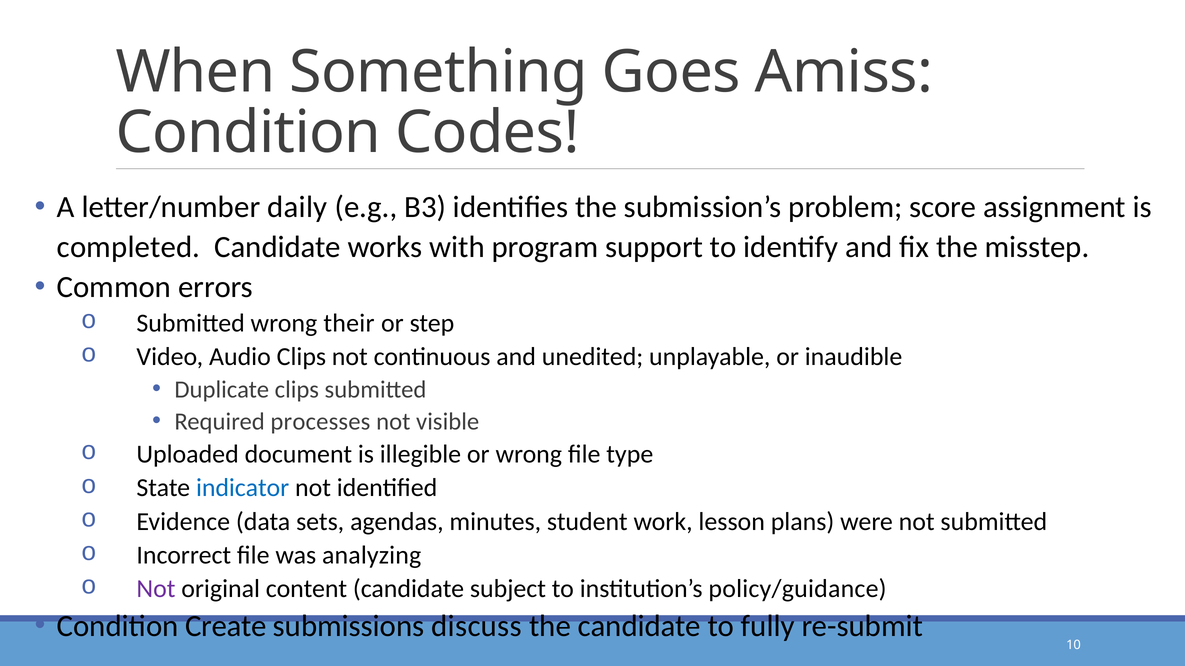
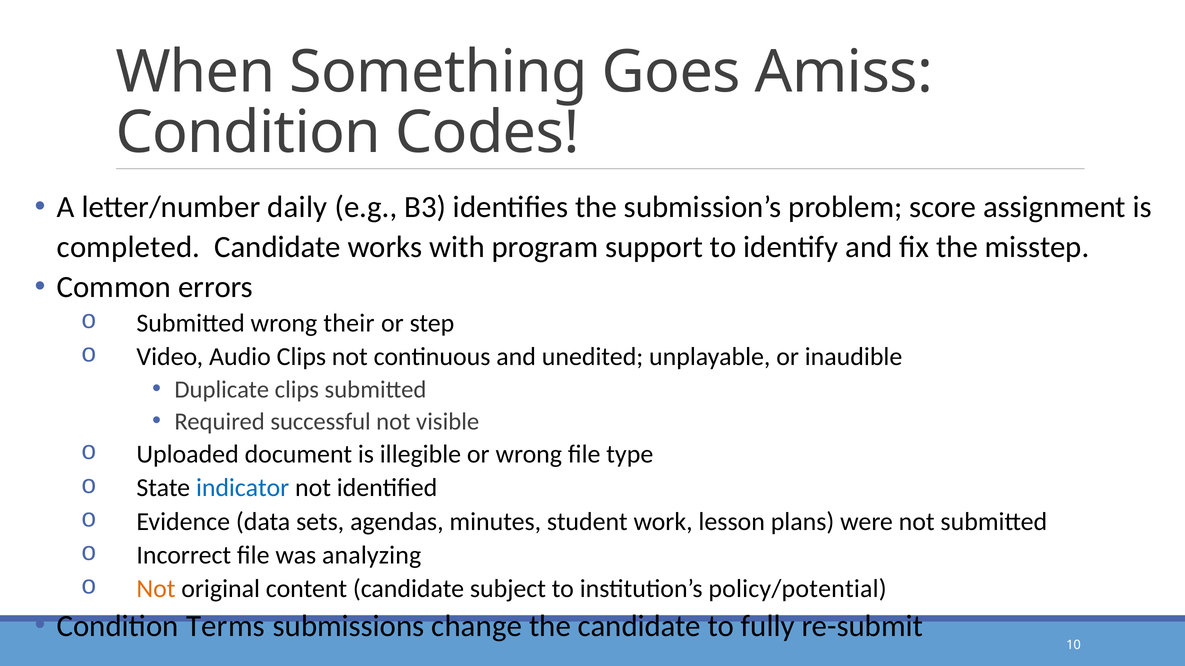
processes: processes -> successful
Not at (156, 589) colour: purple -> orange
policy/guidance: policy/guidance -> policy/potential
Create: Create -> Terms
discuss: discuss -> change
